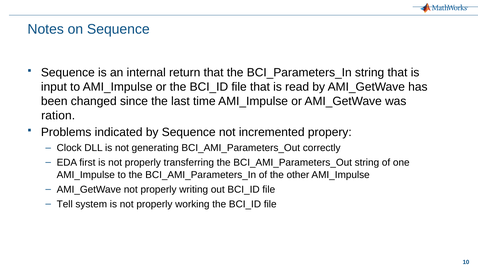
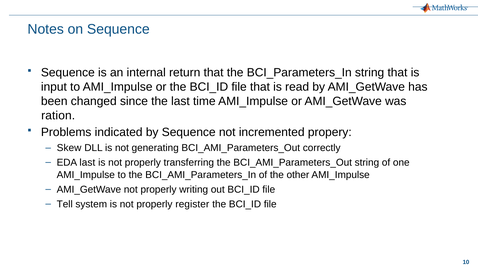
Clock: Clock -> Skew
EDA first: first -> last
working: working -> register
